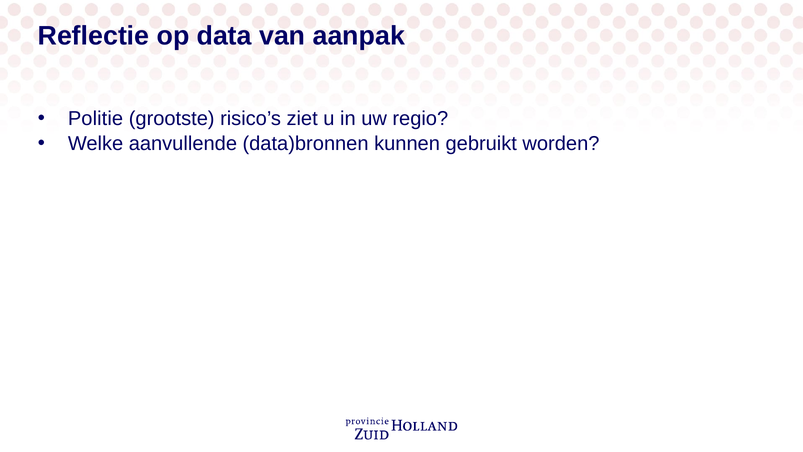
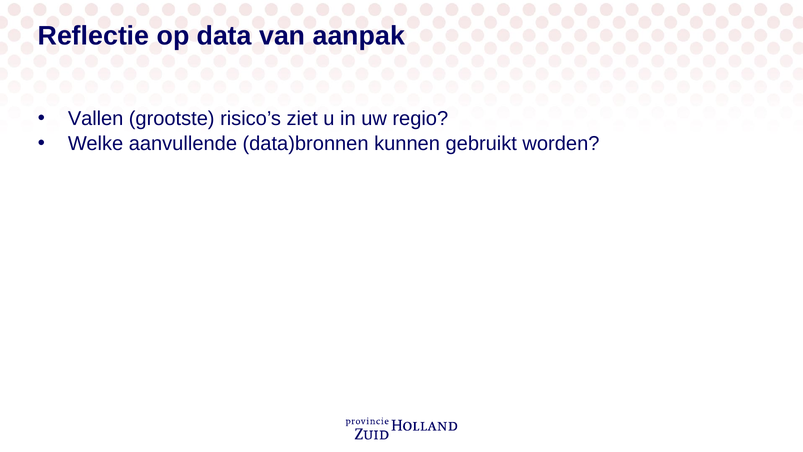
Politie: Politie -> Vallen
